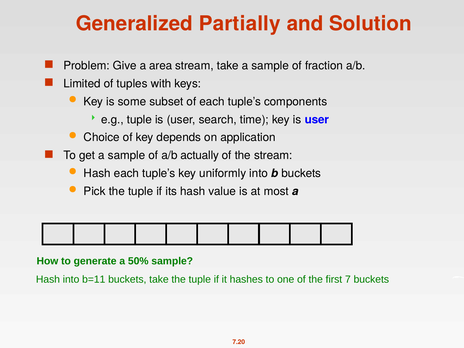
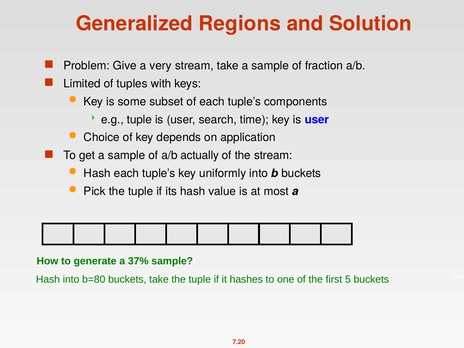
Partially: Partially -> Regions
area: area -> very
50%: 50% -> 37%
b=11: b=11 -> b=80
7: 7 -> 5
